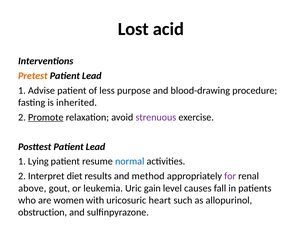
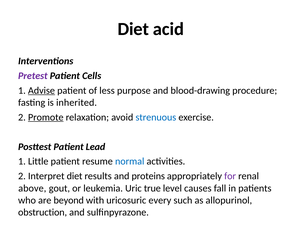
Lost at (133, 29): Lost -> Diet
Pretest colour: orange -> purple
Lead at (92, 76): Lead -> Cells
Advise underline: none -> present
strenuous colour: purple -> blue
Lying: Lying -> Little
method: method -> proteins
gain: gain -> true
women: women -> beyond
heart: heart -> every
